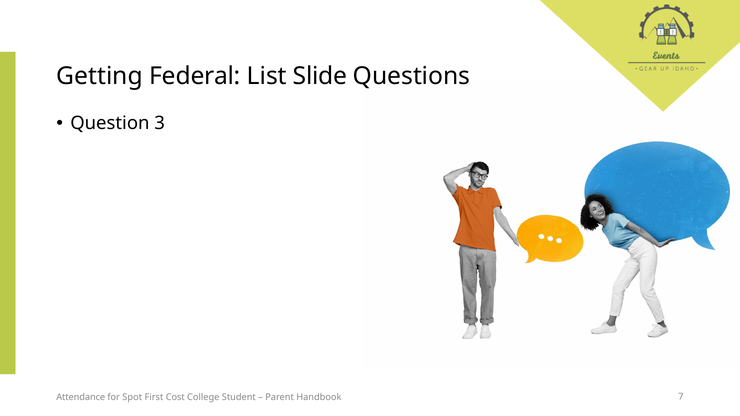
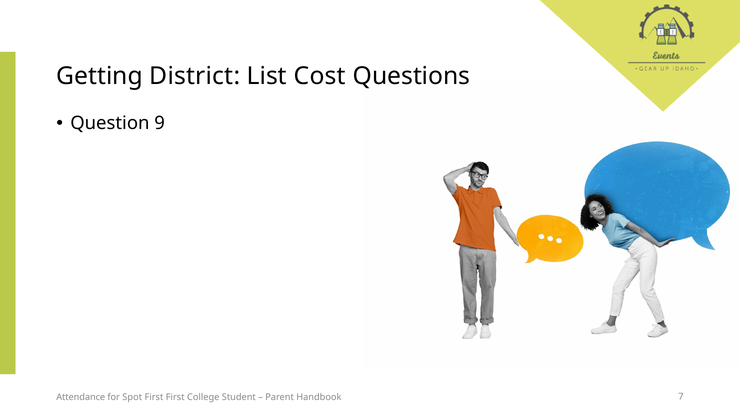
Federal: Federal -> District
Slide: Slide -> Cost
3: 3 -> 9
First Cost: Cost -> First
